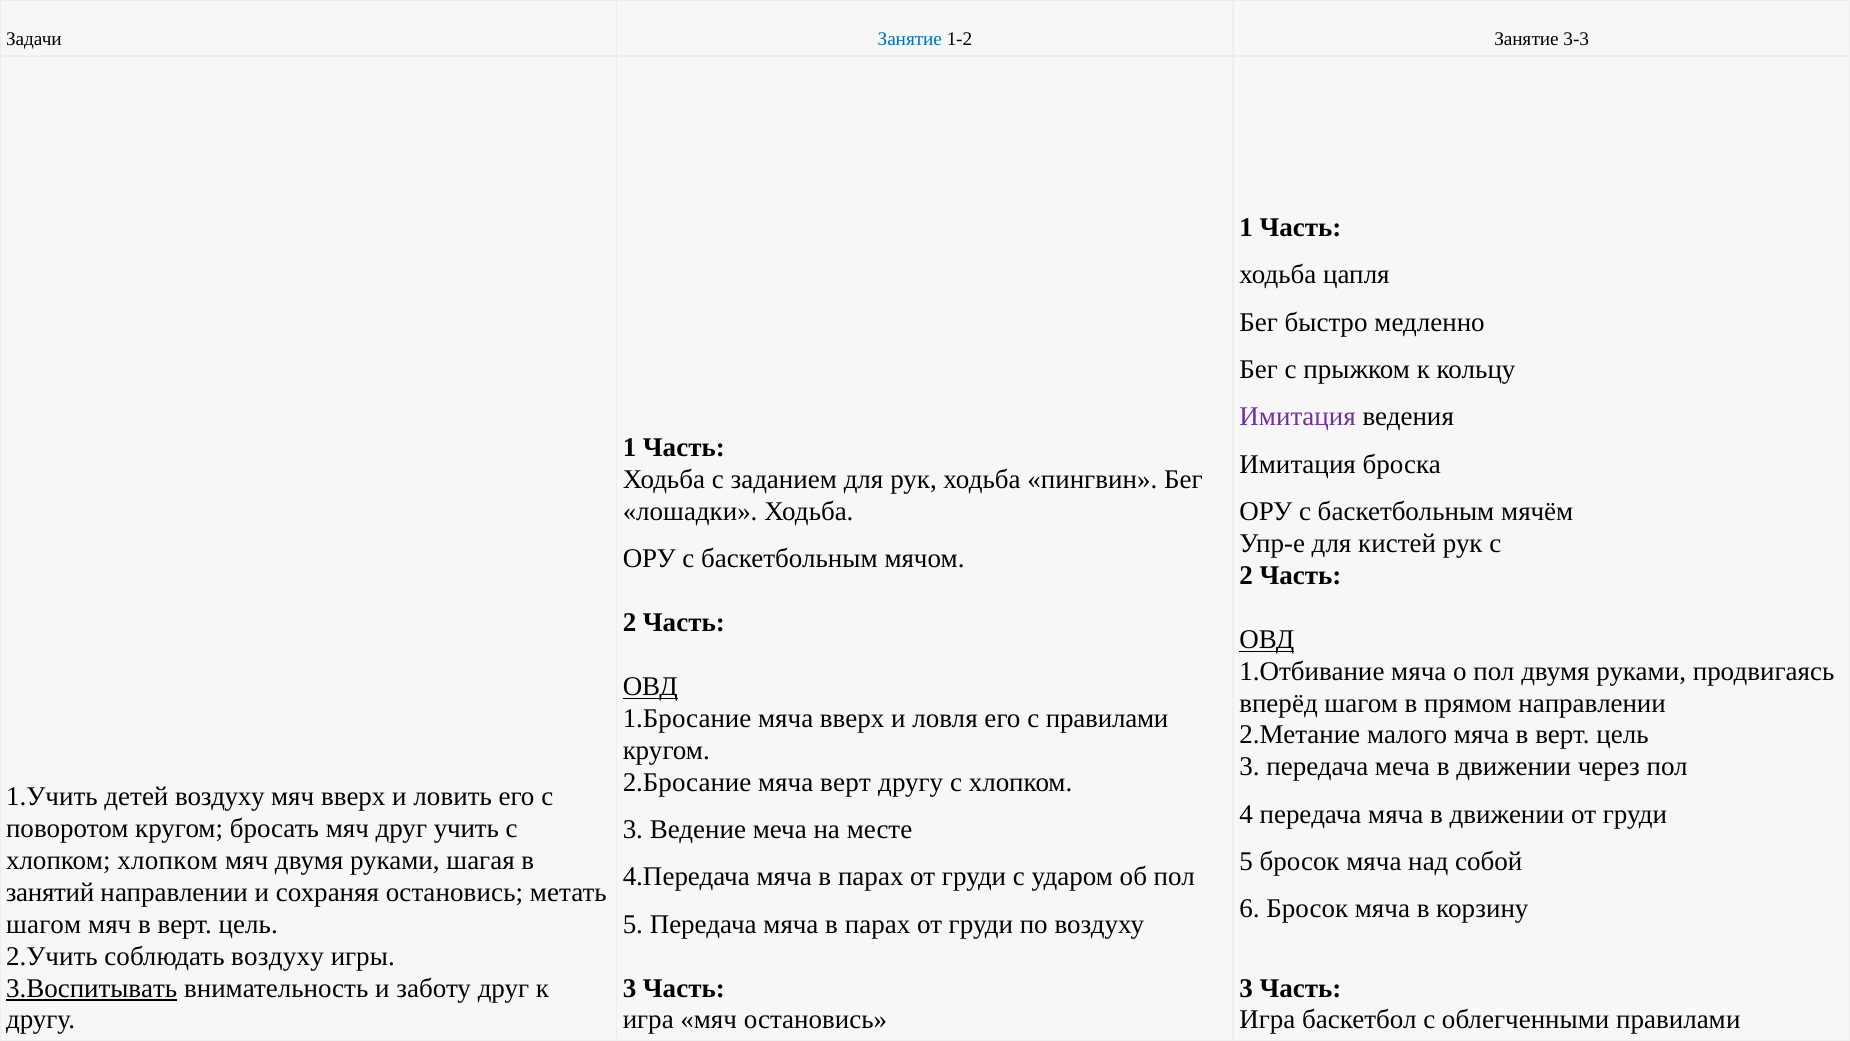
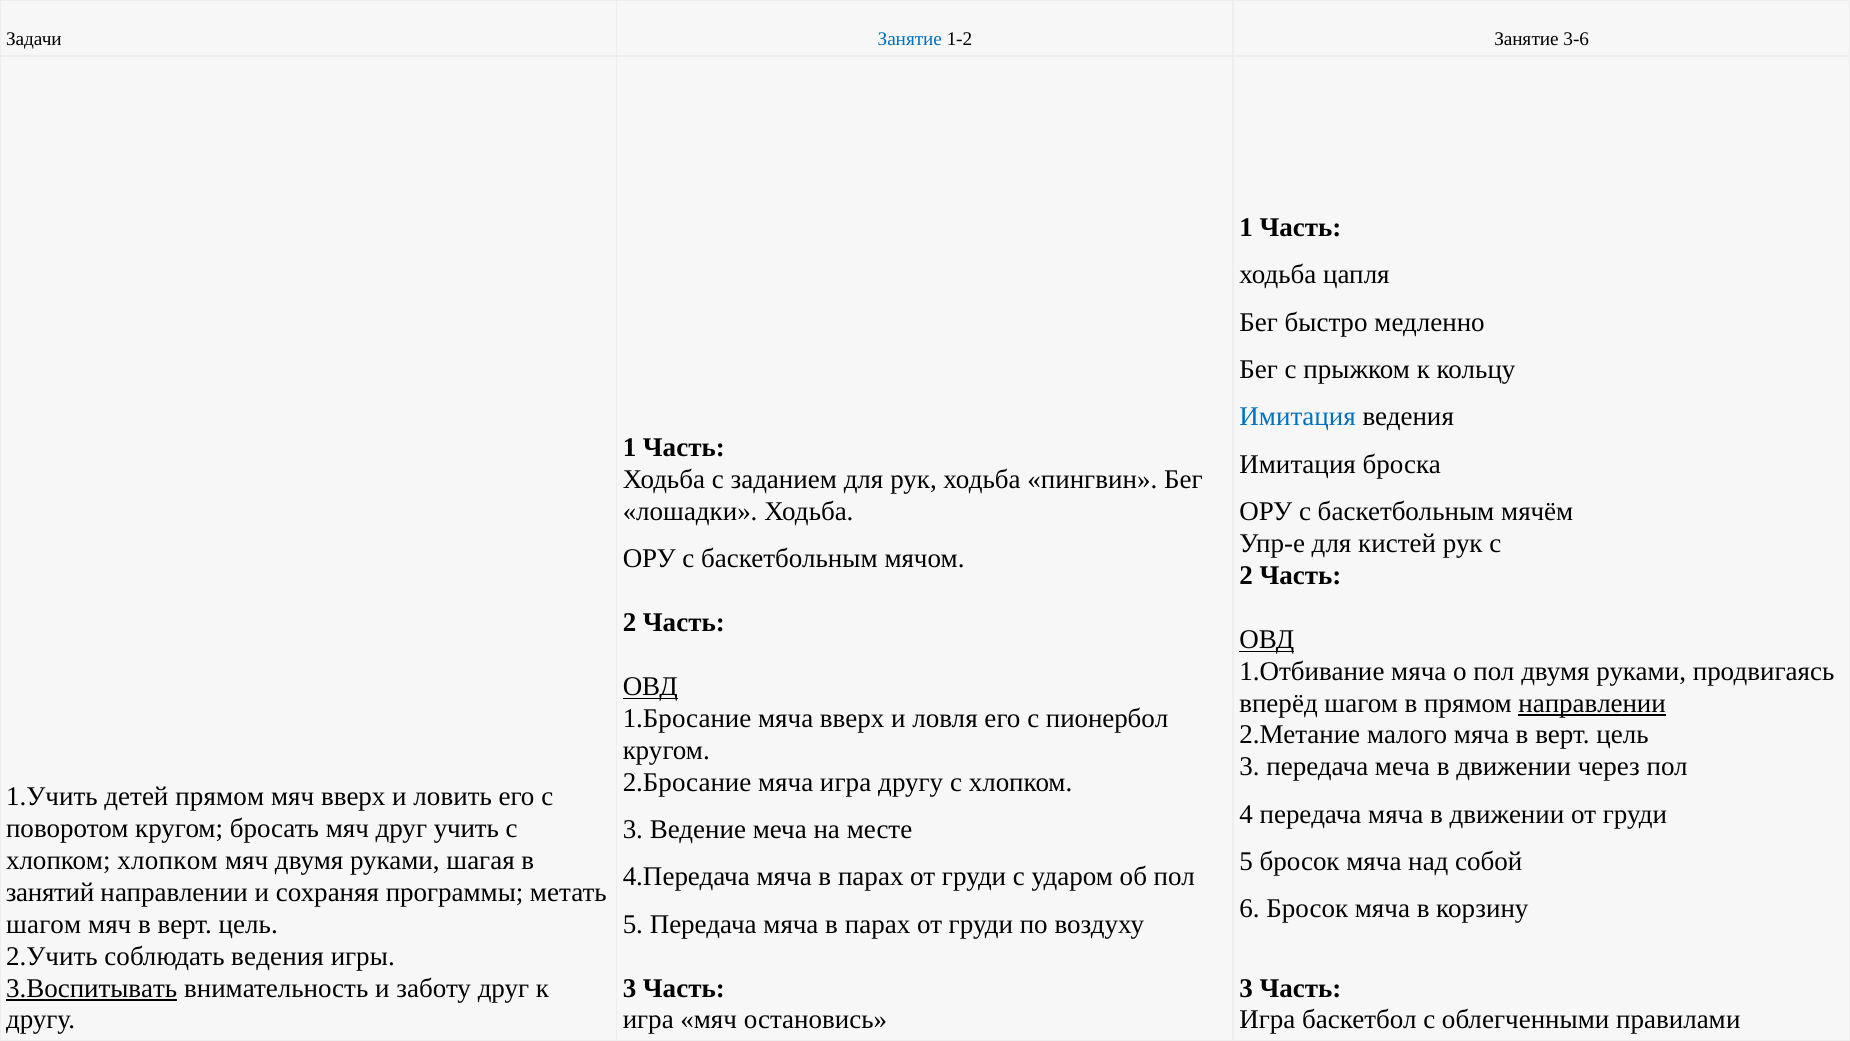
3-3: 3-3 -> 3-6
Имитация at (1298, 417) colour: purple -> blue
направлении at (1592, 703) underline: none -> present
с правилами: правилами -> пионербол
мяча верт: верт -> игра
детей воздуху: воздуху -> прямом
сохраняя остановись: остановись -> программы
соблюдать воздуху: воздуху -> ведения
